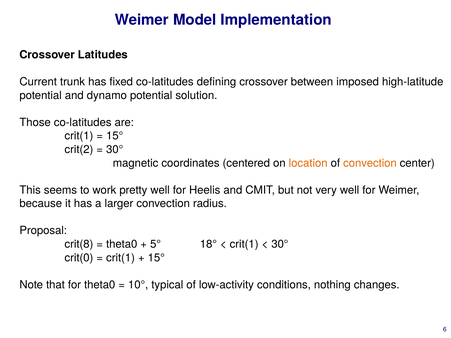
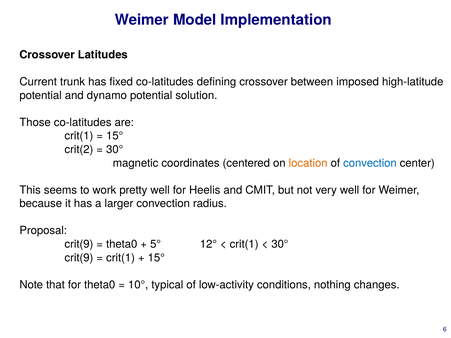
convection at (370, 163) colour: orange -> blue
crit(8 at (79, 244): crit(8 -> crit(9
18°: 18° -> 12°
crit(0 at (79, 258): crit(0 -> crit(9
